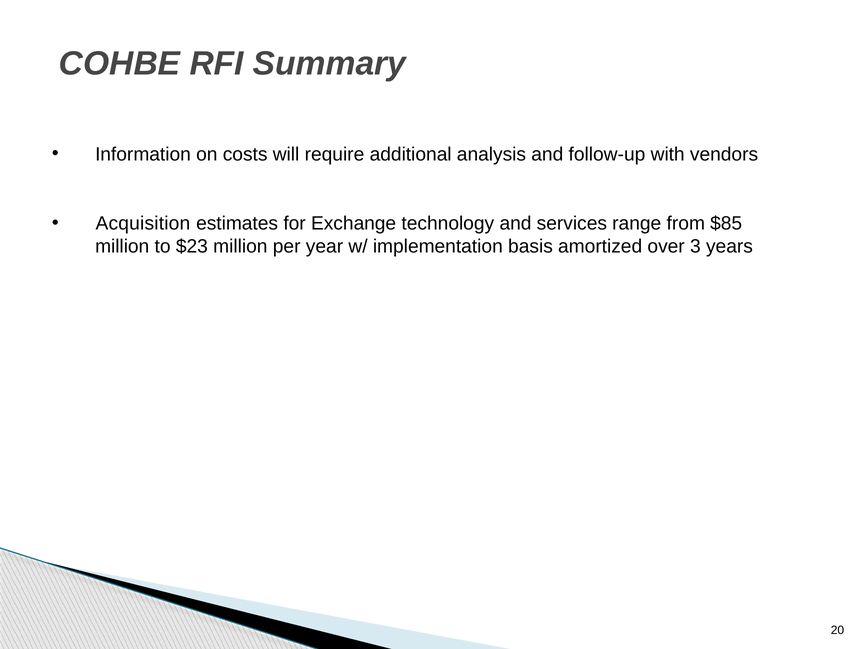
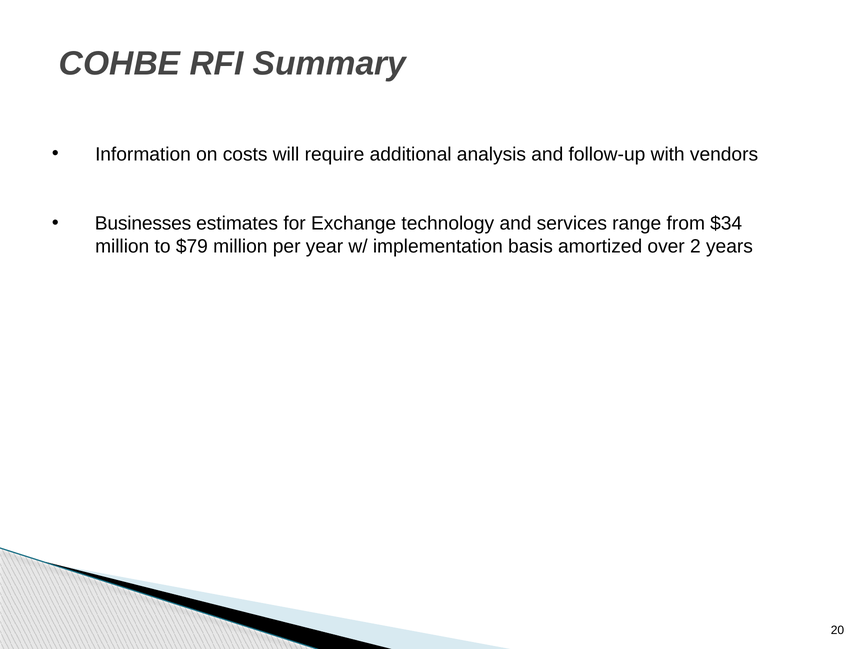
Acquisition: Acquisition -> Businesses
$85: $85 -> $34
$23: $23 -> $79
3: 3 -> 2
